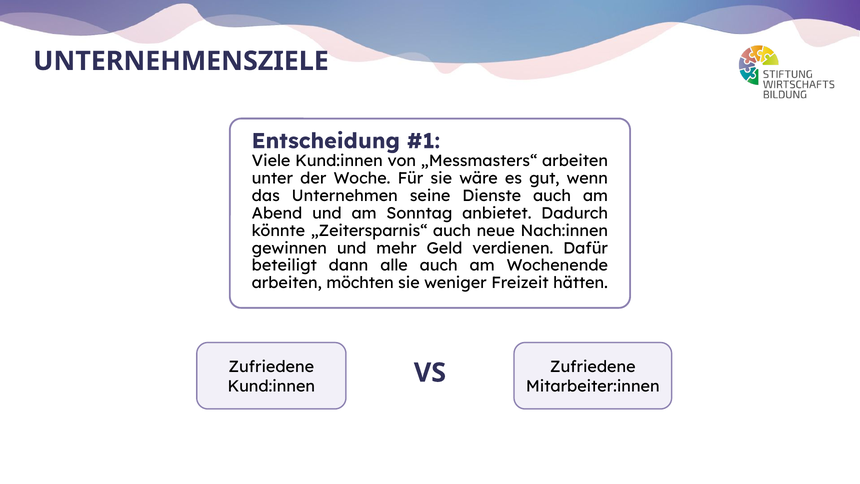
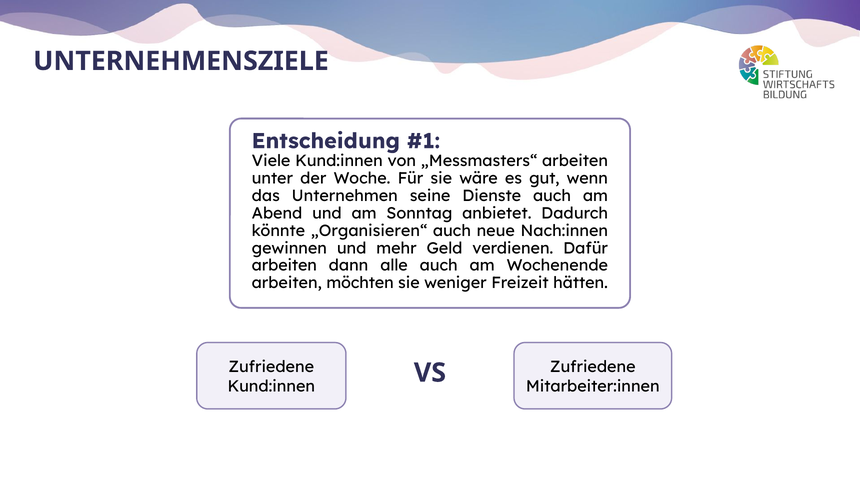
„Zeitersparnis“: „Zeitersparnis“ -> „Organisieren“
beteiligt at (284, 266): beteiligt -> arbeiten
